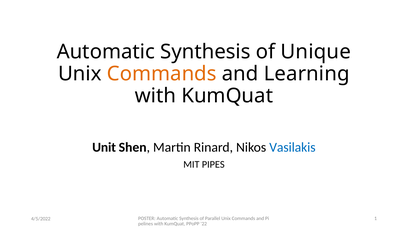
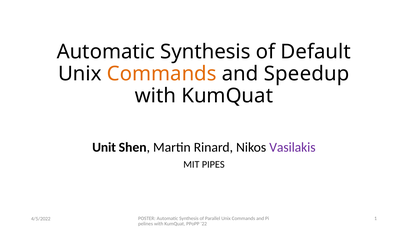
Unique: Unique -> Default
Learning: Learning -> Speedup
Vasilakis colour: blue -> purple
